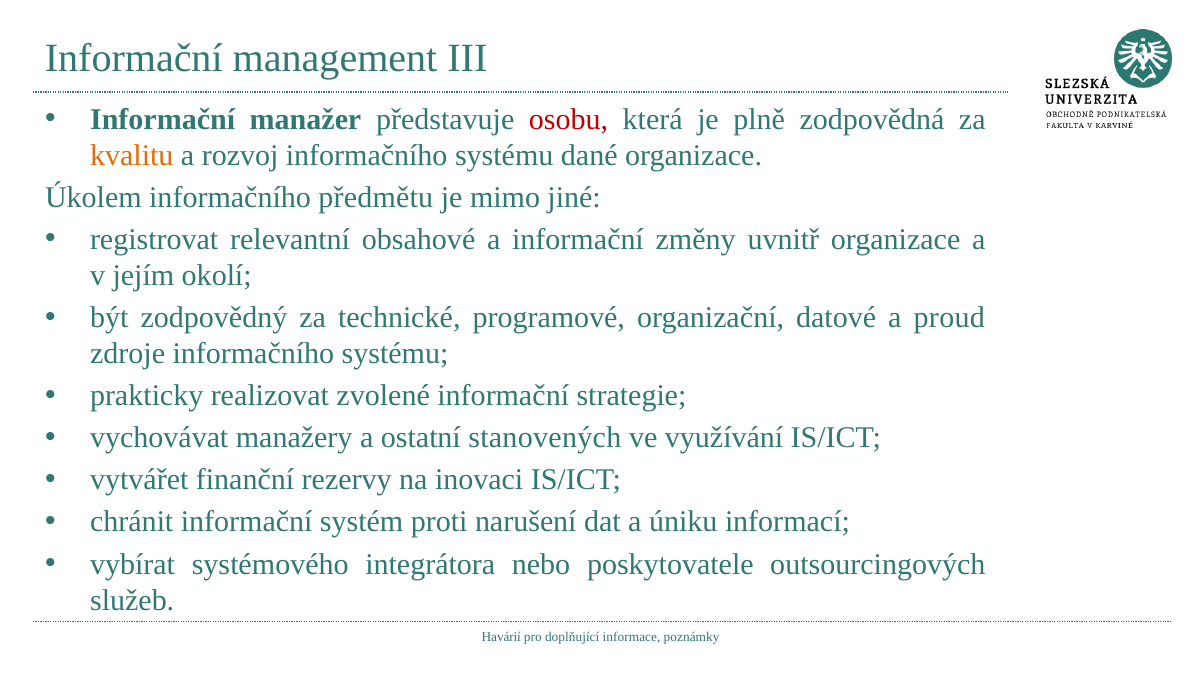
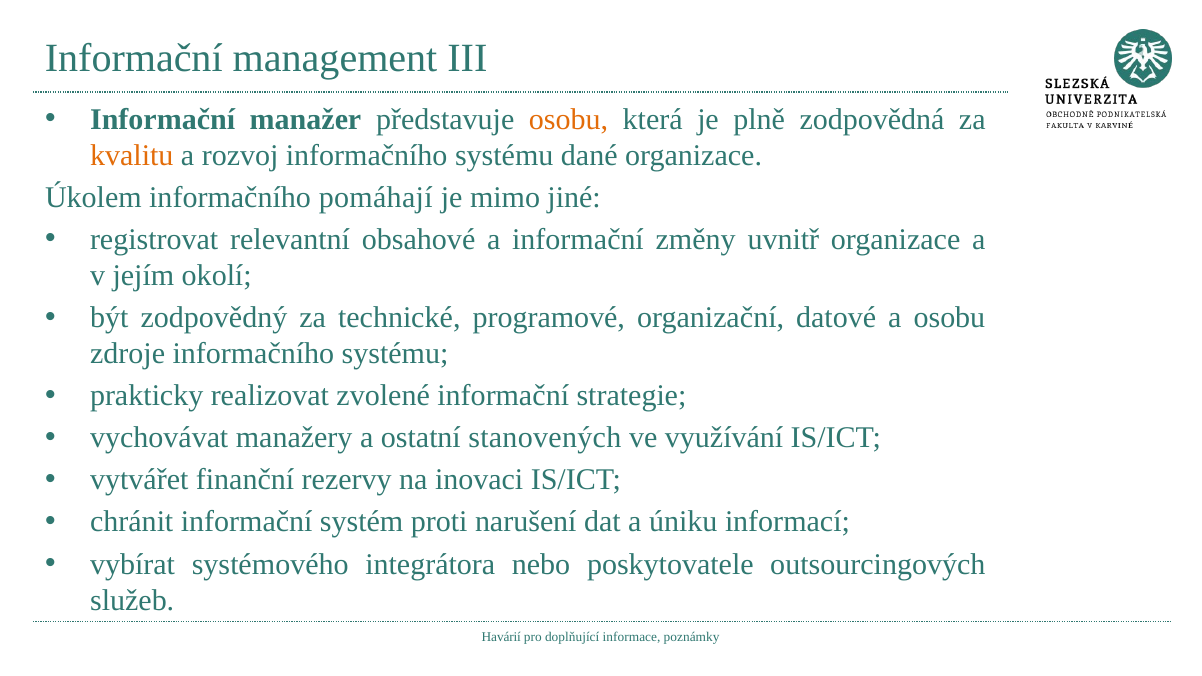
osobu at (569, 120) colour: red -> orange
předmětu: předmětu -> pomáhají
a proud: proud -> osobu
